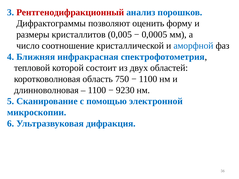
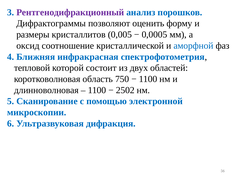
Рентгенодифракционный colour: red -> purple
число: число -> оксид
9230: 9230 -> 2502
